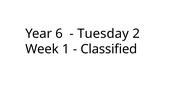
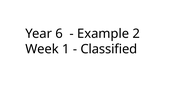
Tuesday: Tuesday -> Example
